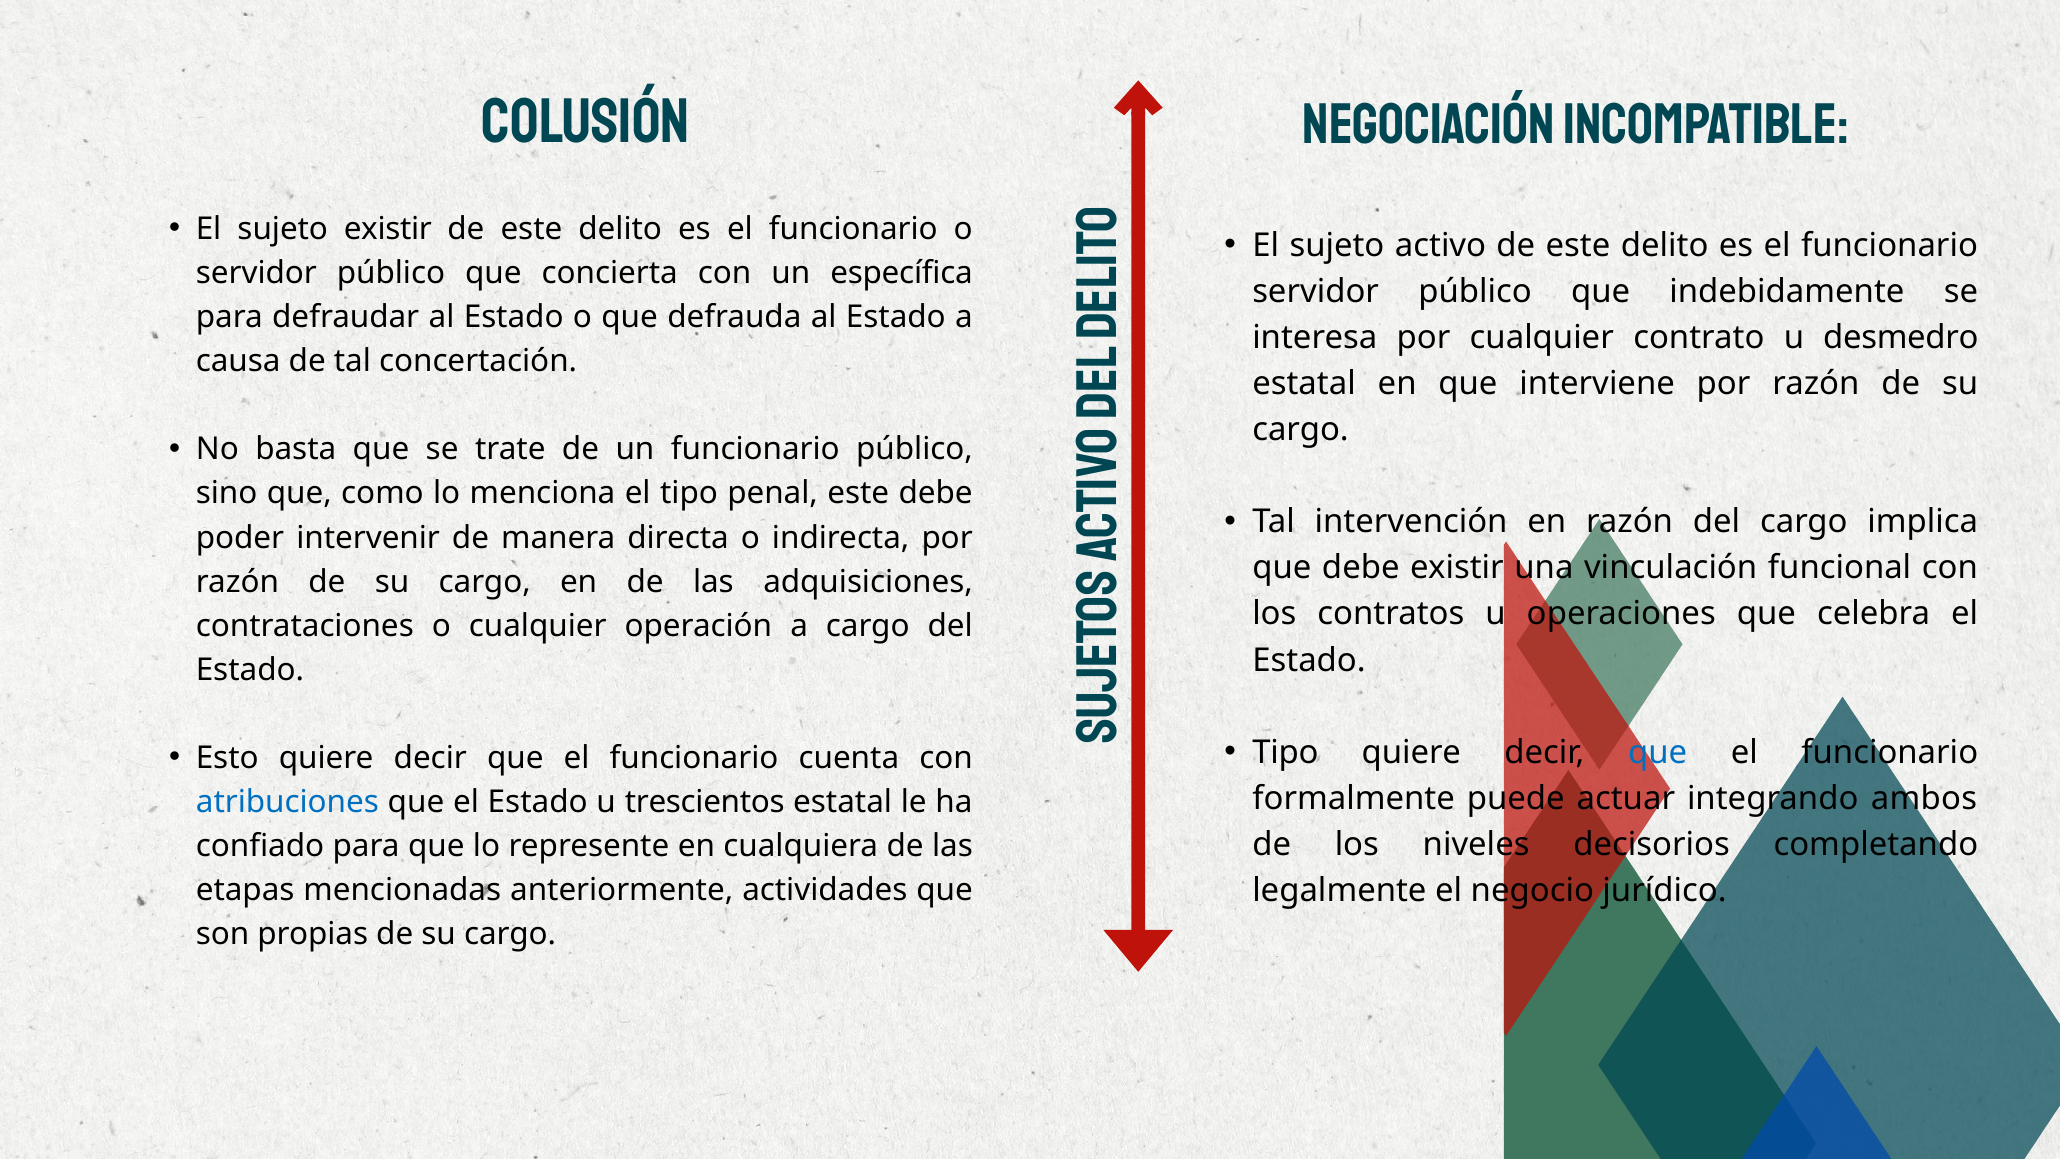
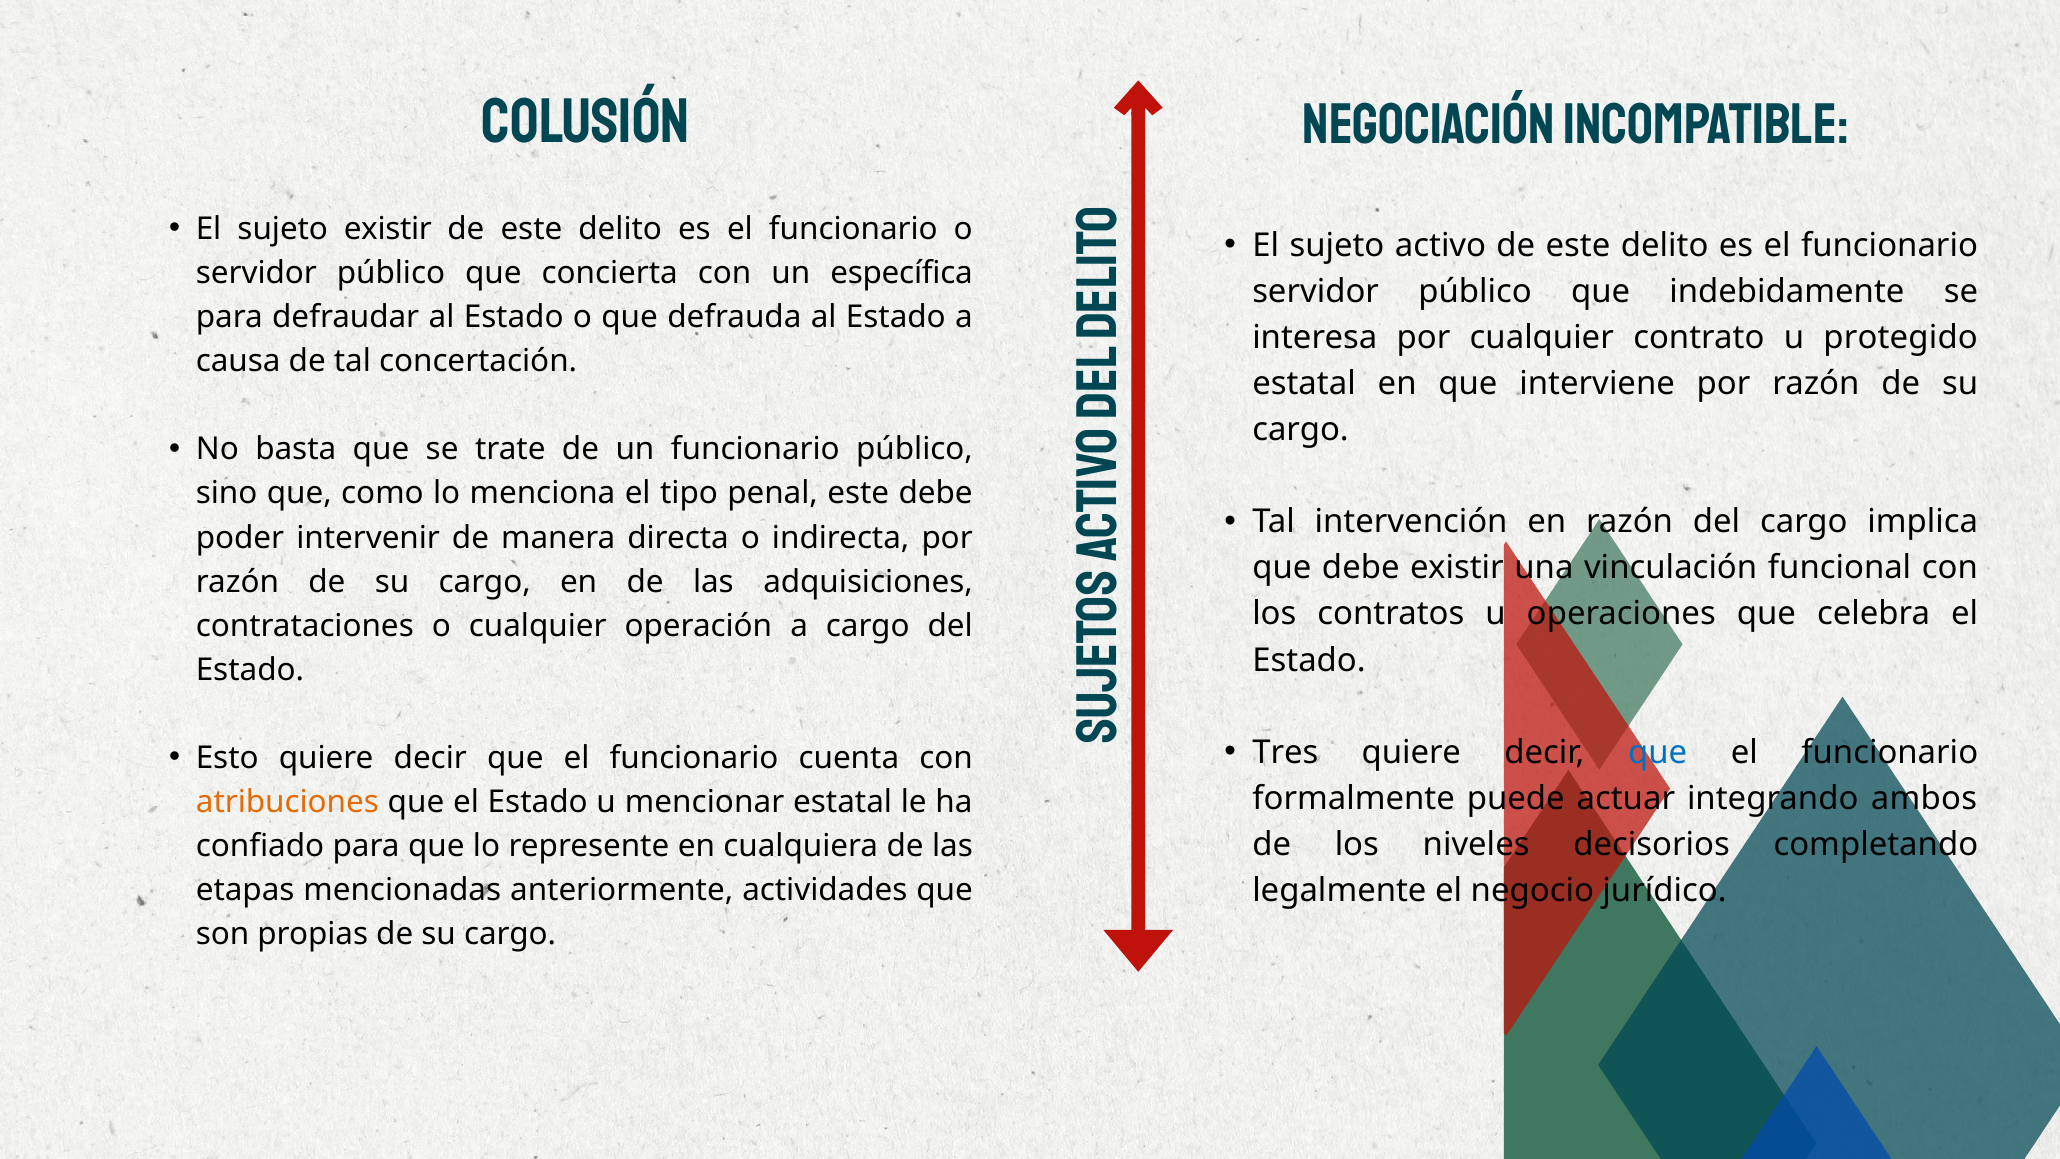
desmedro: desmedro -> protegido
Tipo at (1285, 752): Tipo -> Tres
atribuciones colour: blue -> orange
trescientos: trescientos -> mencionar
